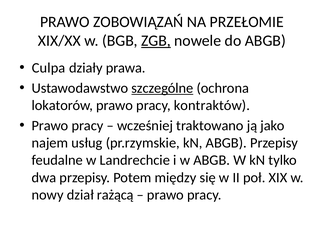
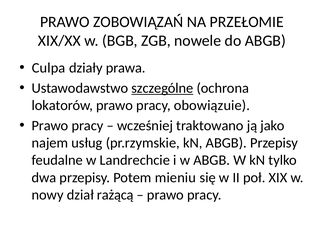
ZGB underline: present -> none
kontraktów: kontraktów -> obowiązuie
między: między -> mieniu
